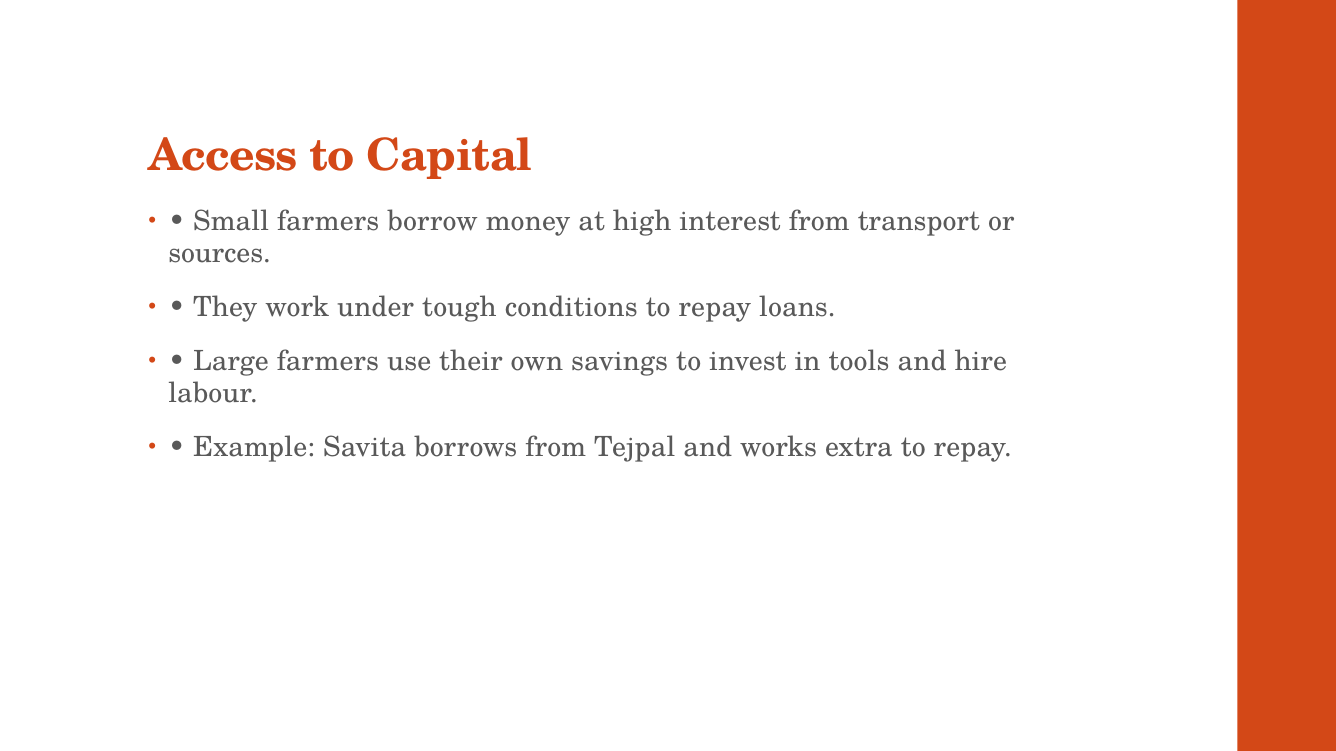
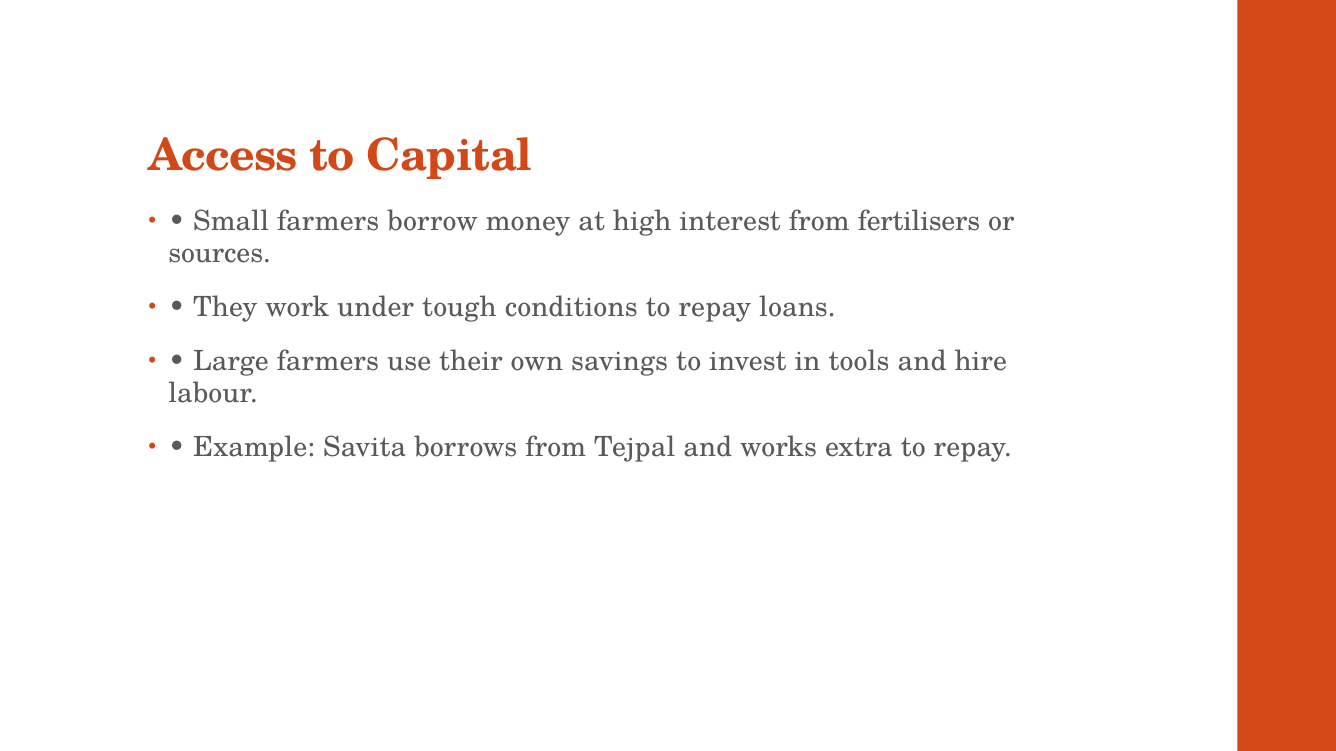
transport: transport -> fertilisers
